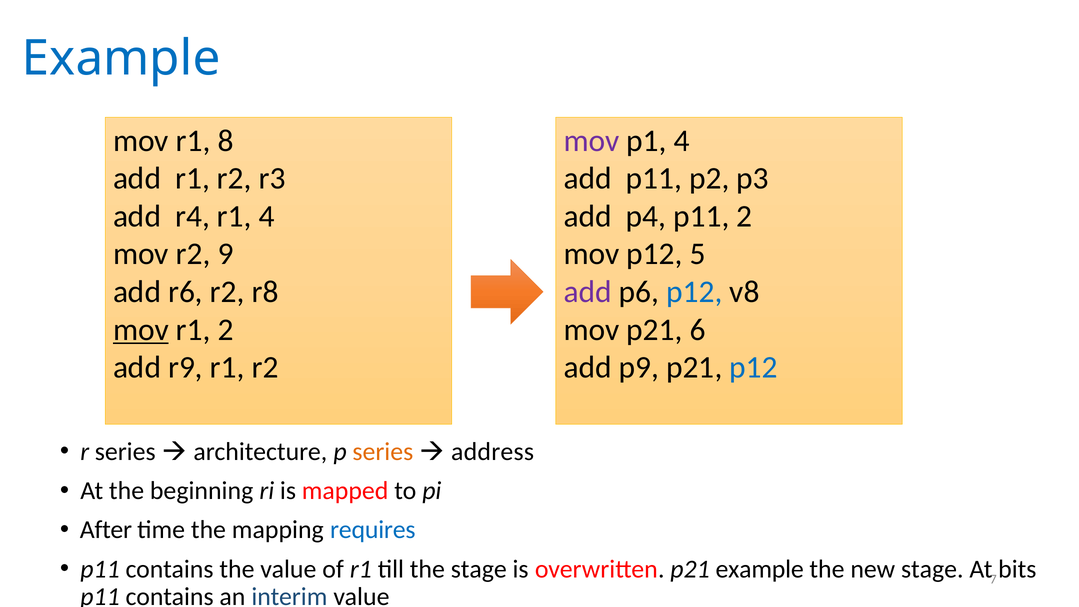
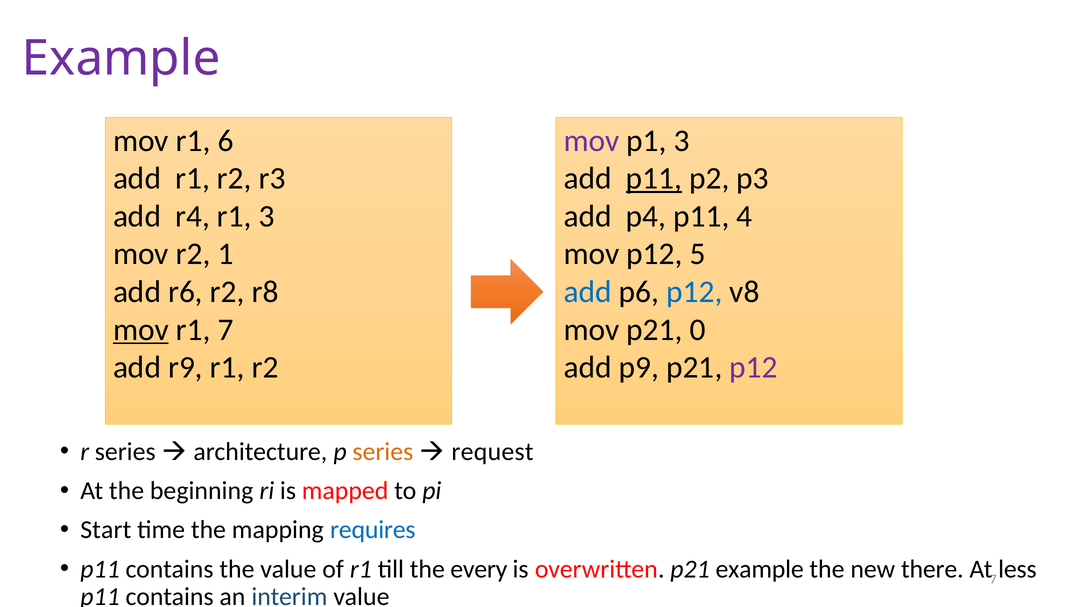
Example at (121, 58) colour: blue -> purple
8: 8 -> 6
p1 4: 4 -> 3
p11 at (654, 178) underline: none -> present
r1 4: 4 -> 3
p11 2: 2 -> 4
9: 9 -> 1
add at (588, 292) colour: purple -> blue
r1 2: 2 -> 7
6: 6 -> 0
p12 at (754, 367) colour: blue -> purple
address: address -> request
After: After -> Start
the stage: stage -> every
new stage: stage -> there
bits: bits -> less
